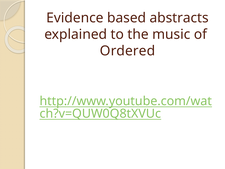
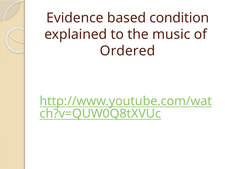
abstracts: abstracts -> condition
